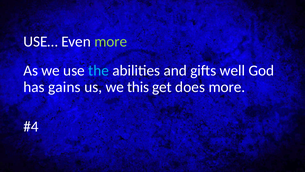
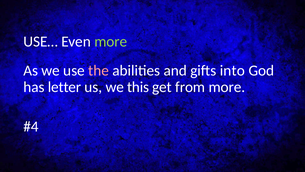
the colour: light blue -> pink
well: well -> into
gains: gains -> letter
does: does -> from
